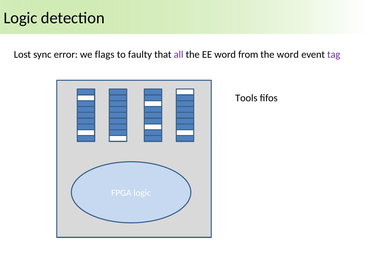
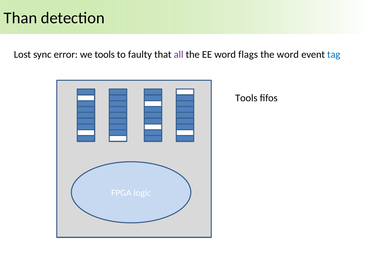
Logic at (20, 18): Logic -> Than
we flags: flags -> tools
from: from -> flags
tag colour: purple -> blue
